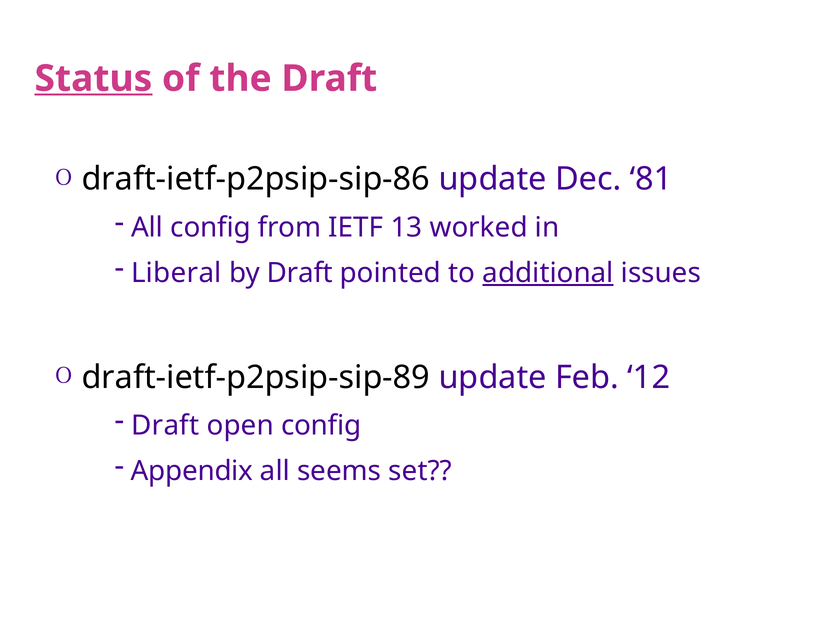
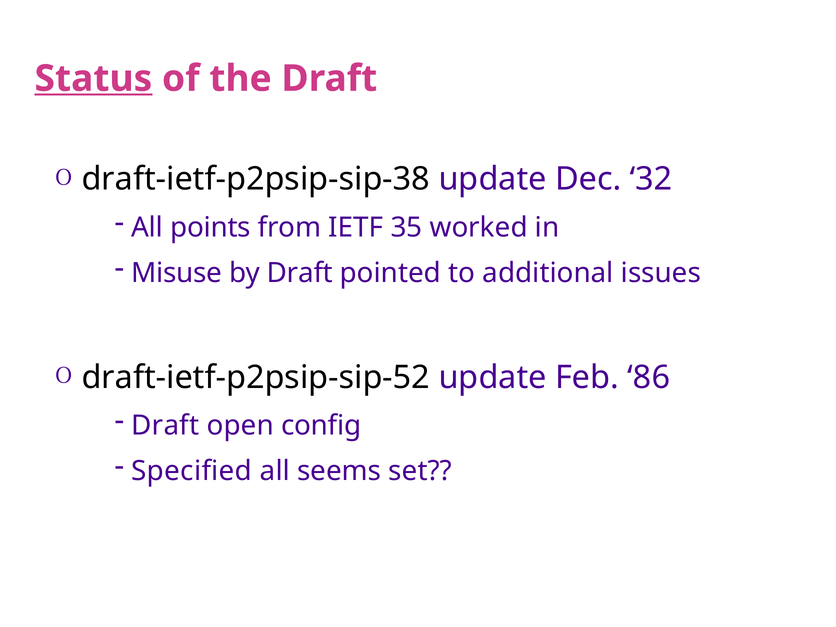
draft-ietf-p2psip-sip-86: draft-ietf-p2psip-sip-86 -> draft-ietf-p2psip-sip-38
81: 81 -> 32
All config: config -> points
13: 13 -> 35
Liberal: Liberal -> Misuse
additional underline: present -> none
draft-ietf-p2psip-sip-89: draft-ietf-p2psip-sip-89 -> draft-ietf-p2psip-sip-52
12: 12 -> 86
Appendix: Appendix -> Specified
